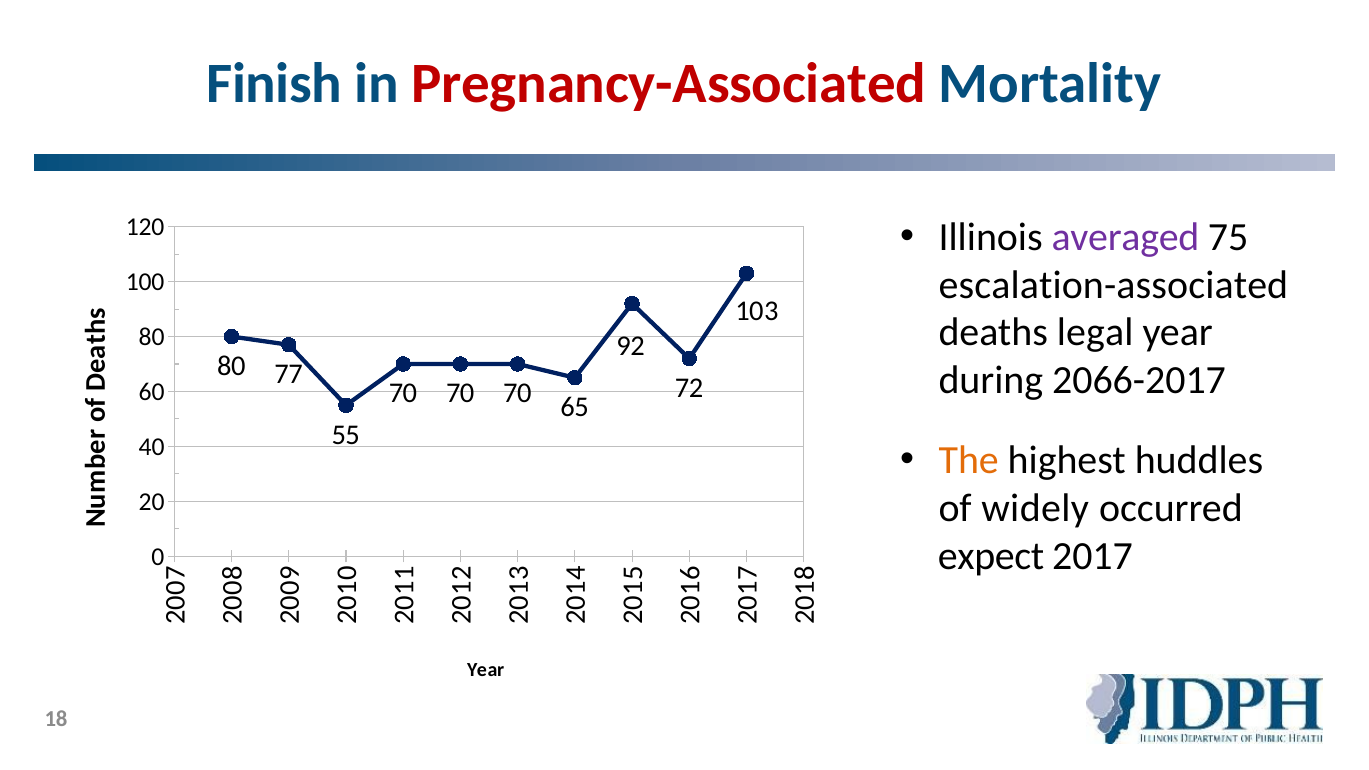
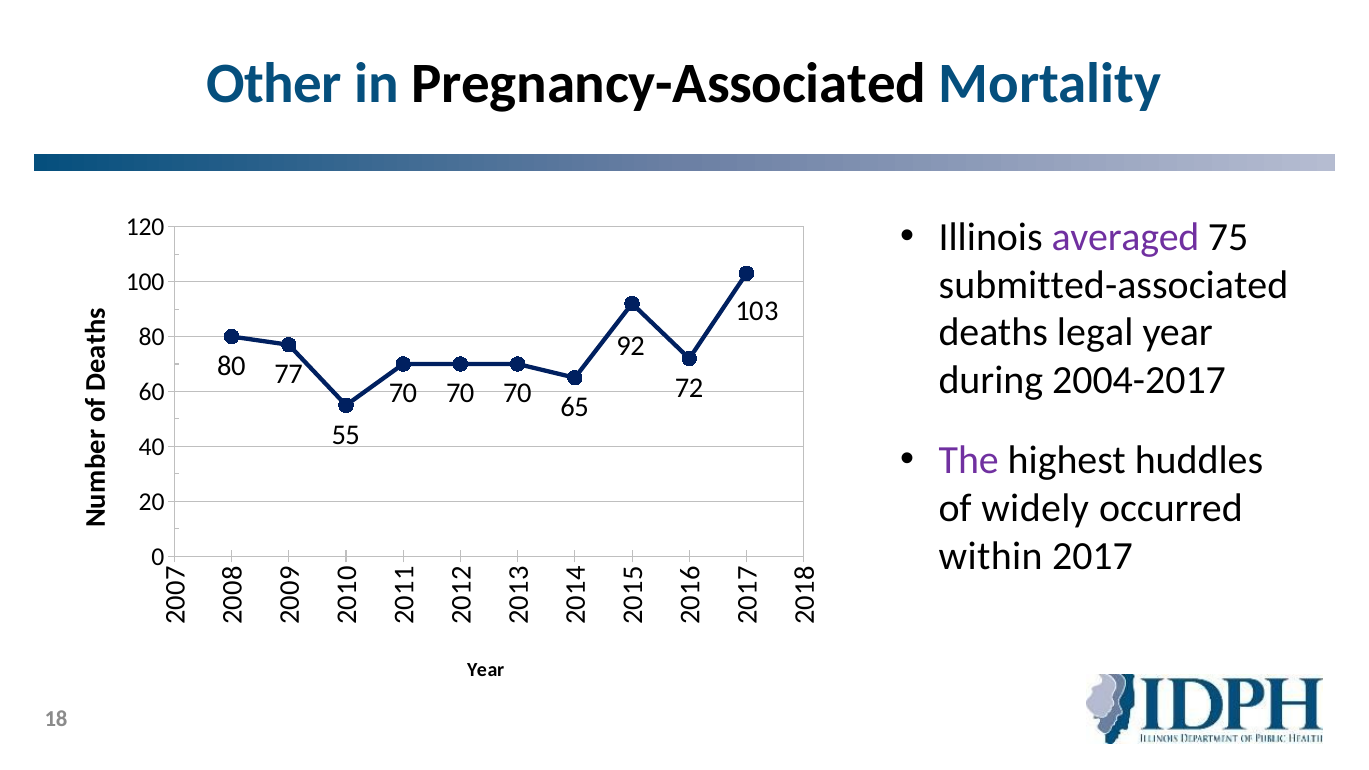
Finish: Finish -> Other
Pregnancy-Associated colour: red -> black
escalation-associated: escalation-associated -> submitted-associated
2066-2017: 2066-2017 -> 2004-2017
The colour: orange -> purple
expect: expect -> within
